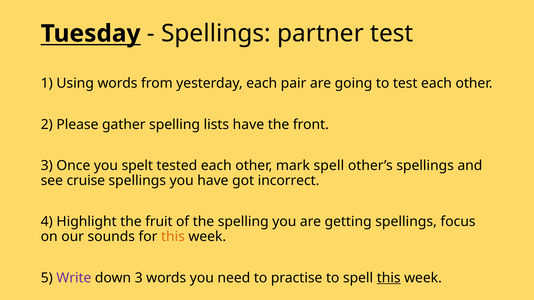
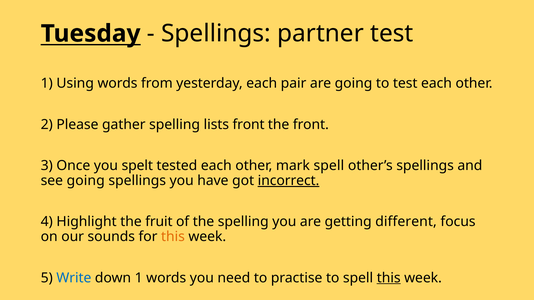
lists have: have -> front
see cruise: cruise -> going
incorrect underline: none -> present
getting spellings: spellings -> different
Write colour: purple -> blue
down 3: 3 -> 1
